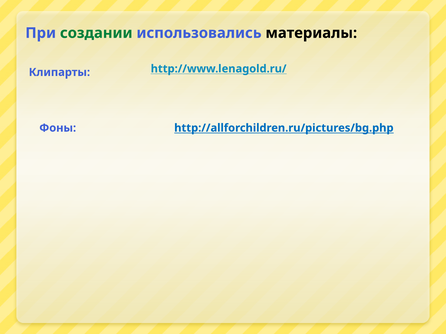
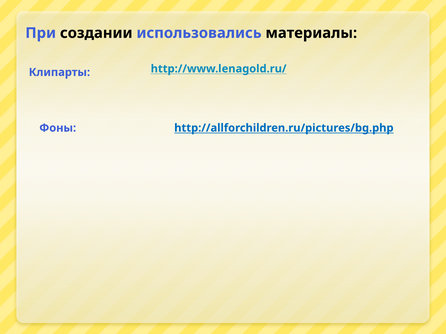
создании colour: green -> black
